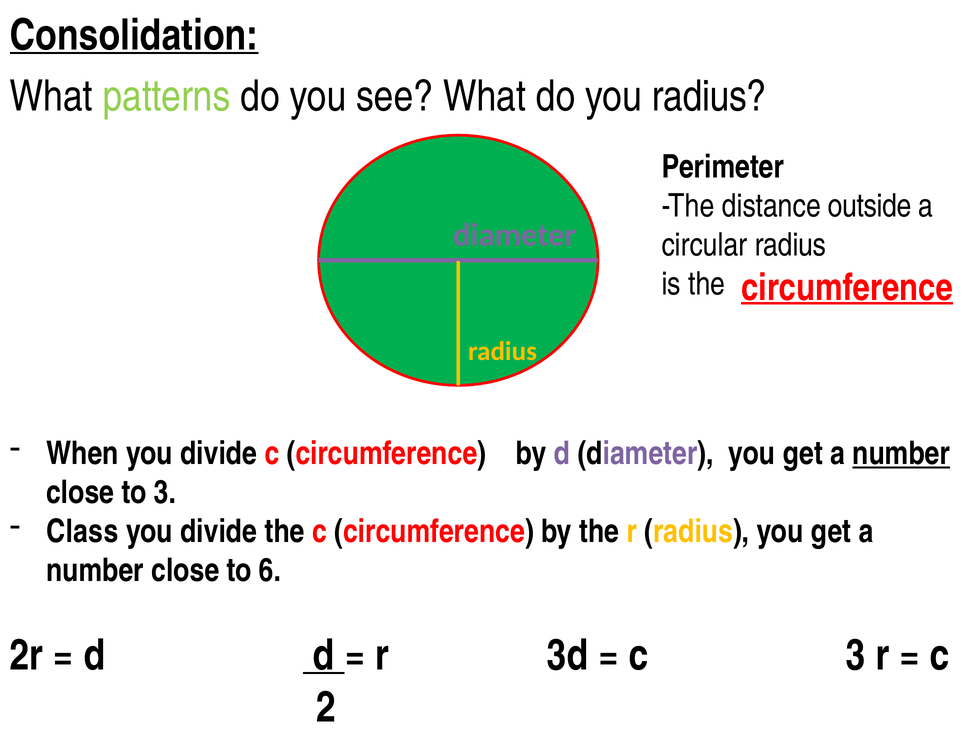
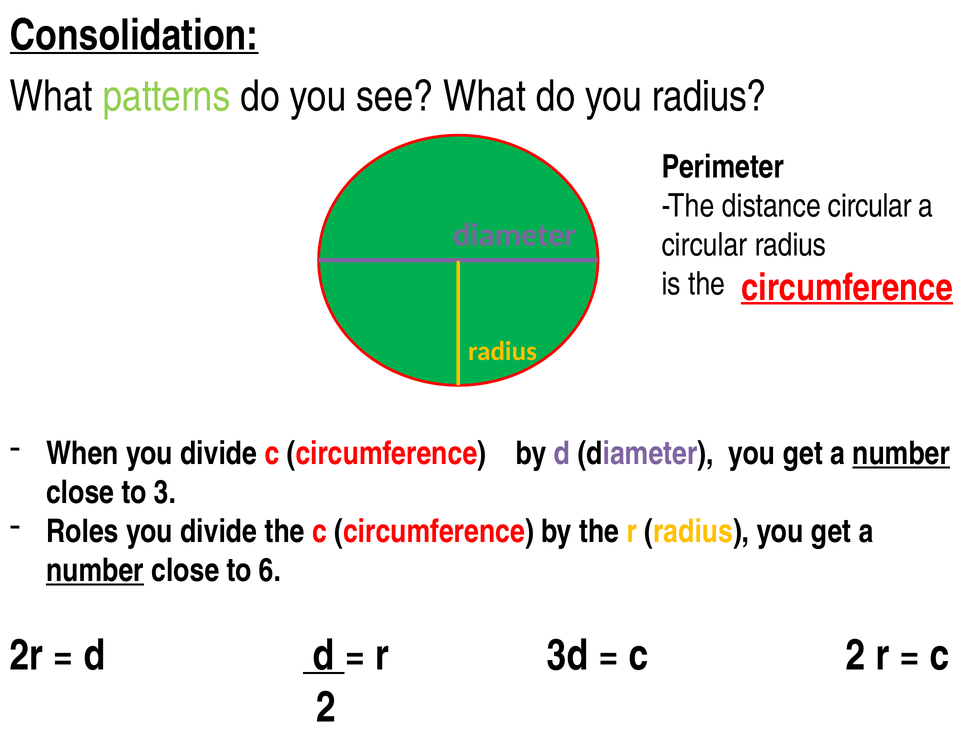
distance outside: outside -> circular
Class: Class -> Roles
number at (95, 571) underline: none -> present
3 at (856, 656): 3 -> 2
